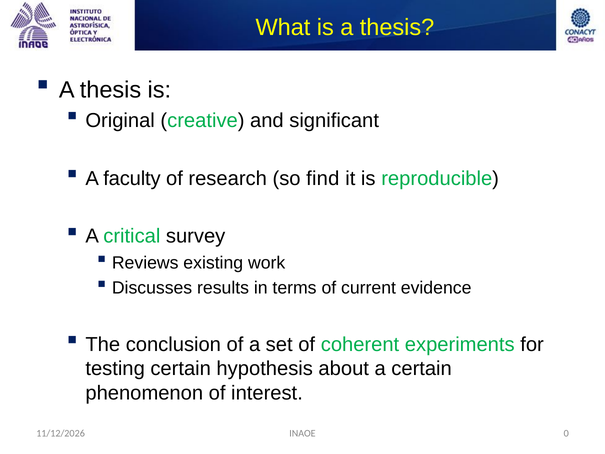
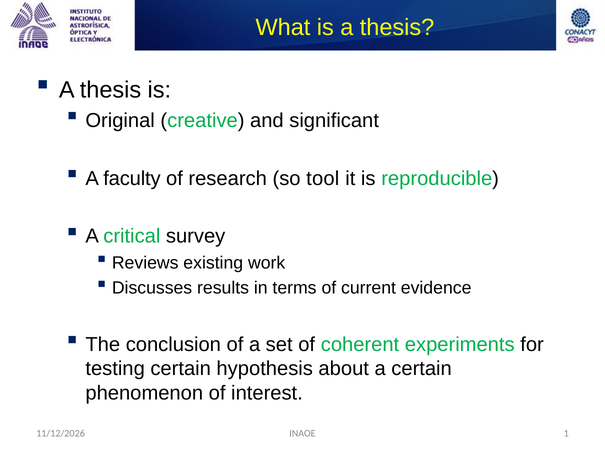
find: find -> tool
0: 0 -> 1
